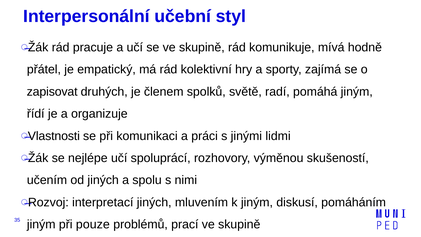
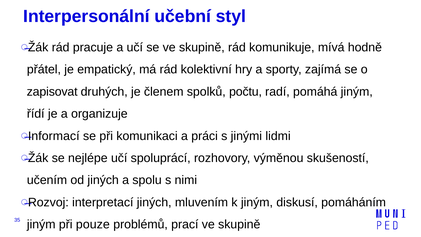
světě: světě -> počtu
Vlastnosti: Vlastnosti -> Informací
